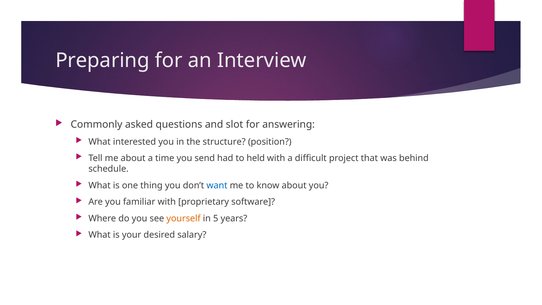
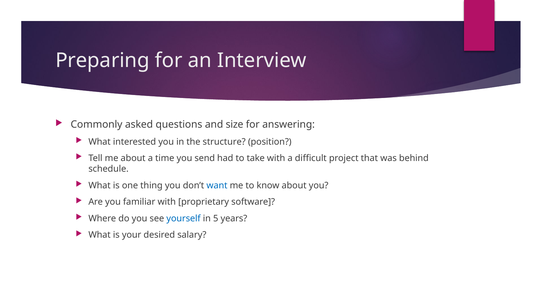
slot: slot -> size
held: held -> take
yourself colour: orange -> blue
